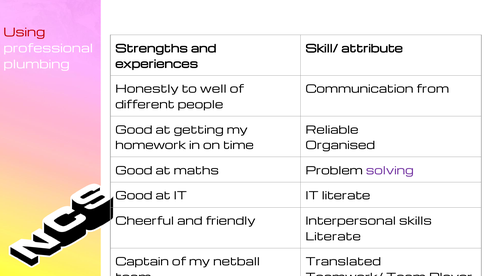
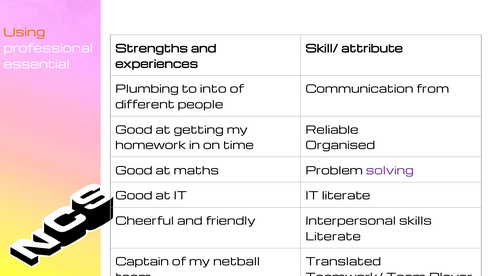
Using colour: red -> orange
plumbing: plumbing -> essential
Honestly: Honestly -> Plumbing
well: well -> into
